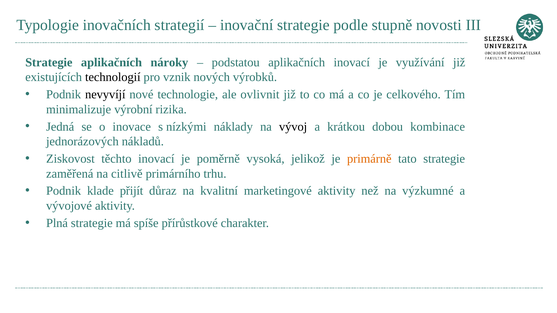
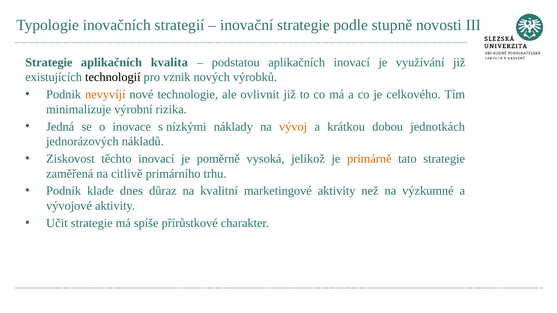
nároky: nároky -> kvalita
nevyvíjí colour: black -> orange
vývoj colour: black -> orange
kombinace: kombinace -> jednotkách
přijít: přijít -> dnes
Plná: Plná -> Učit
